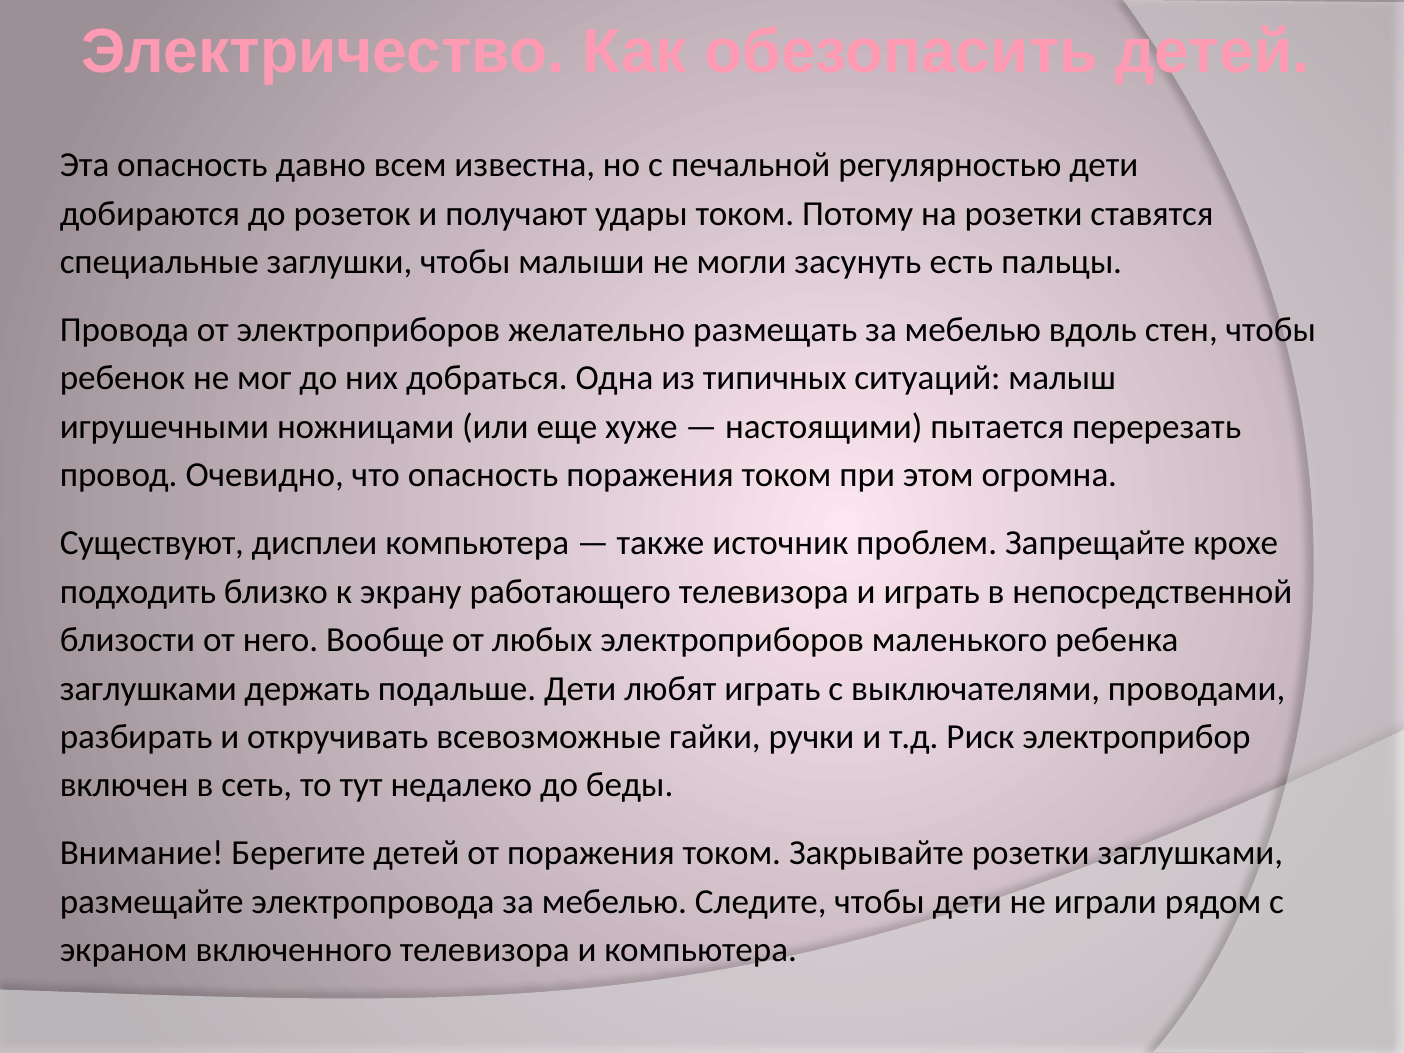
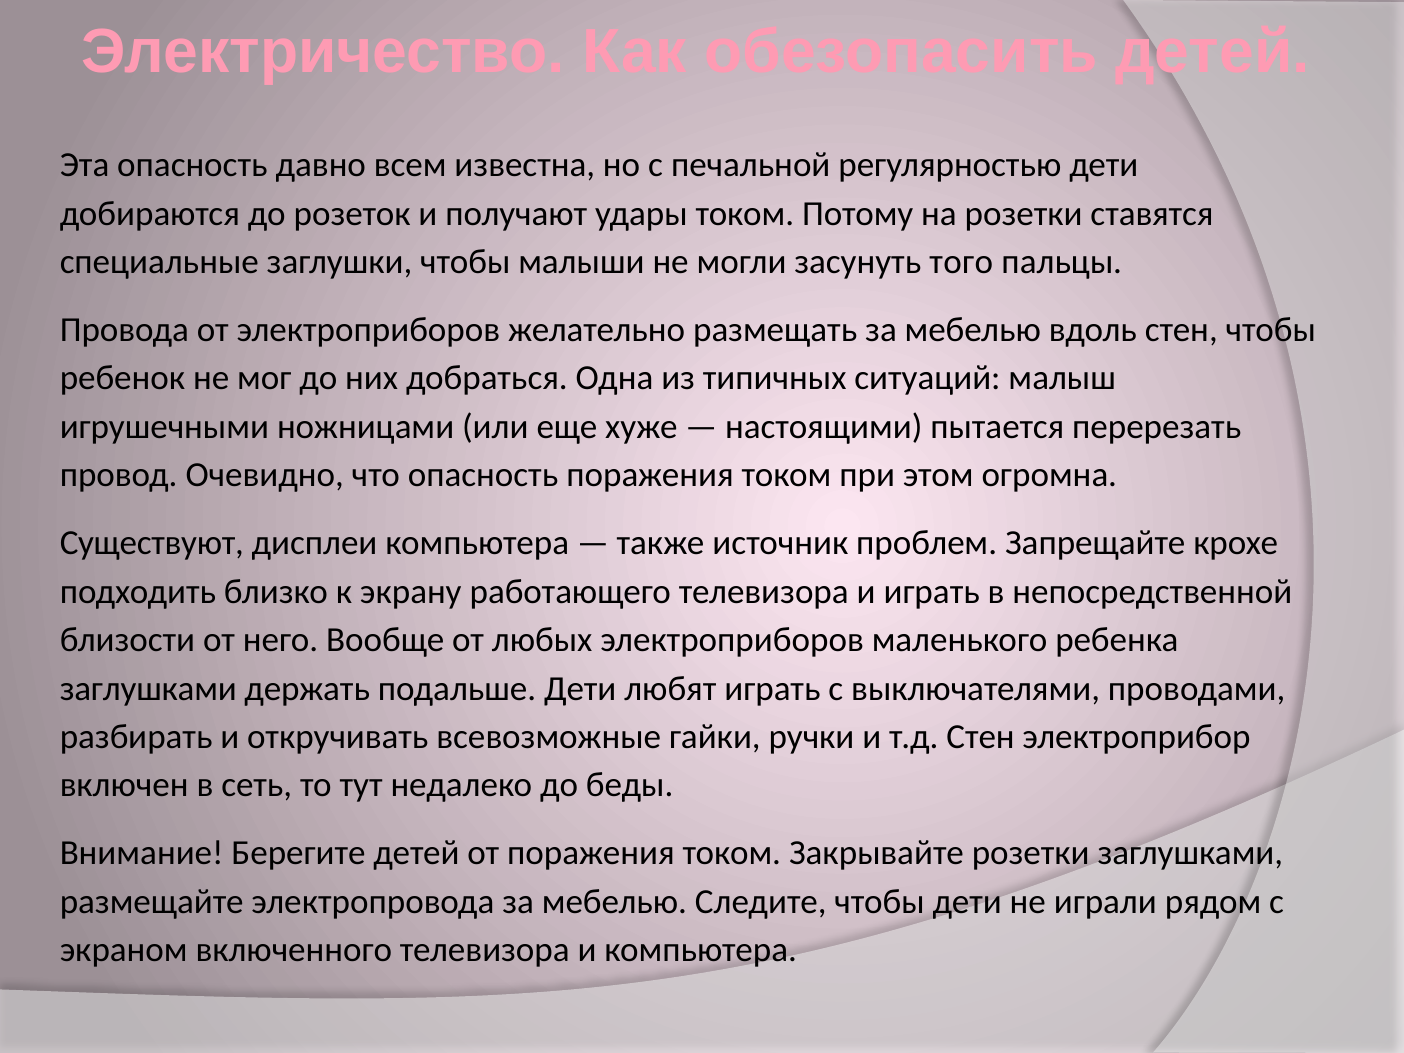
есть: есть -> того
т.д Риск: Риск -> Стен
